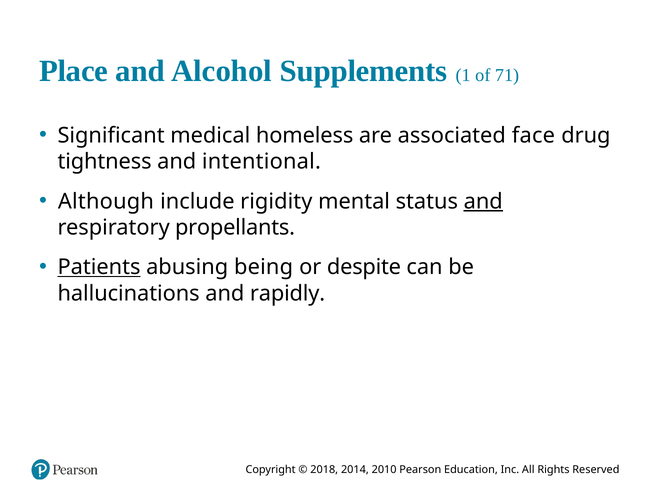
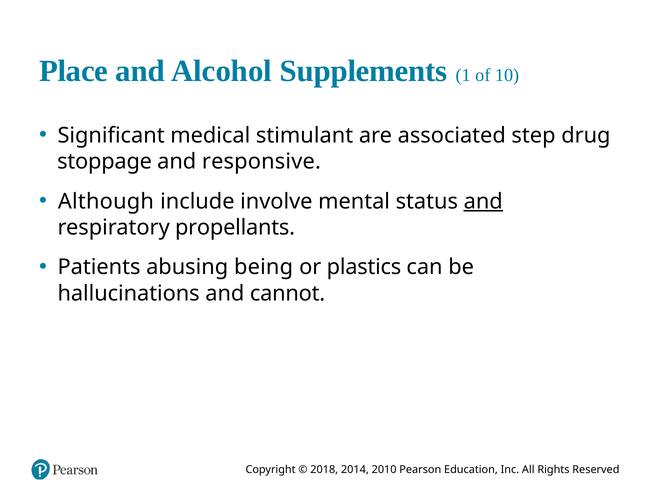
71: 71 -> 10
homeless: homeless -> stimulant
face: face -> step
tightness: tightness -> stoppage
intentional: intentional -> responsive
rigidity: rigidity -> involve
Patients underline: present -> none
despite: despite -> plastics
rapidly: rapidly -> cannot
